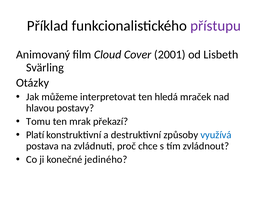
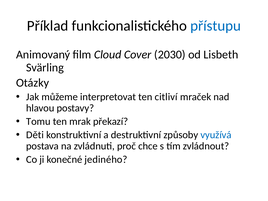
přístupu colour: purple -> blue
2001: 2001 -> 2030
hledá: hledá -> citliví
Platí: Platí -> Děti
